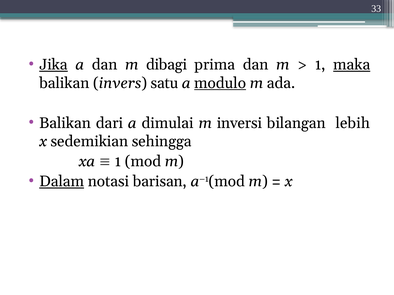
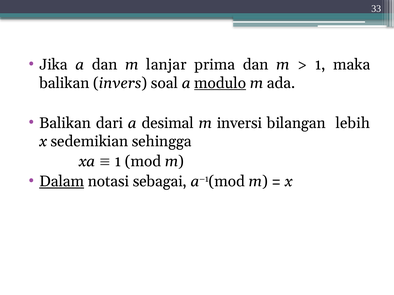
Jika underline: present -> none
dibagi: dibagi -> lanjar
maka underline: present -> none
satu: satu -> soal
dimulai: dimulai -> desimal
barisan: barisan -> sebagai
